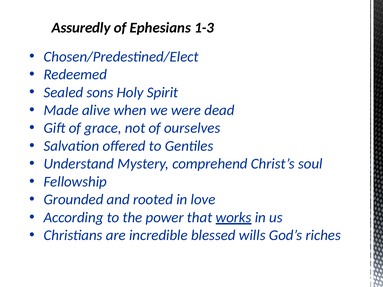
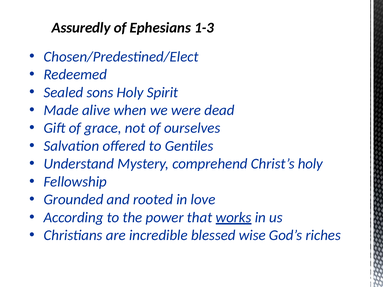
Christ’s soul: soul -> holy
wills: wills -> wise
